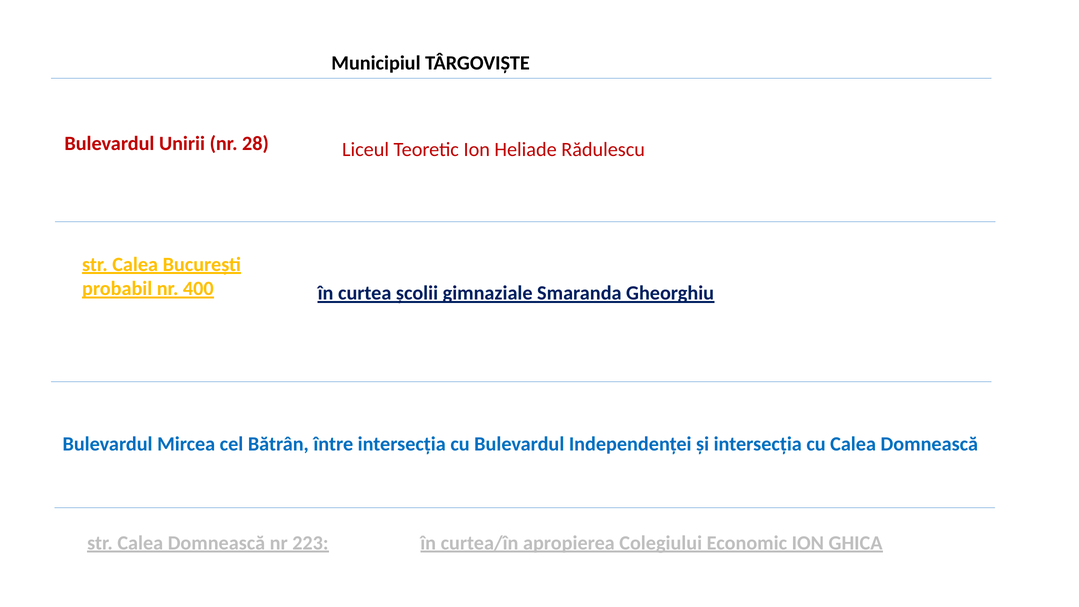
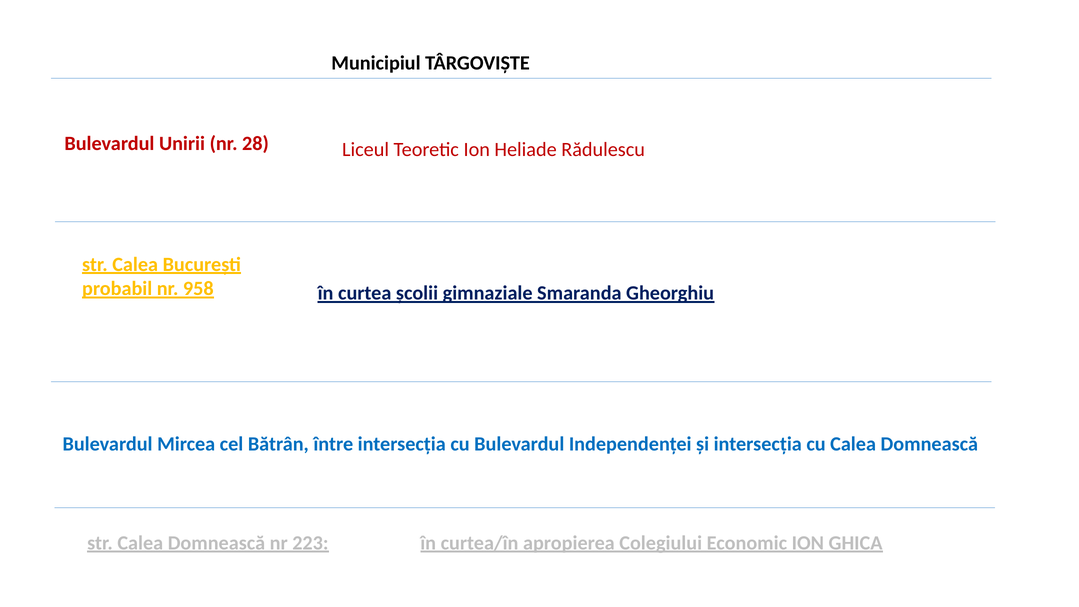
400: 400 -> 958
